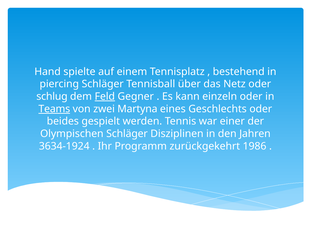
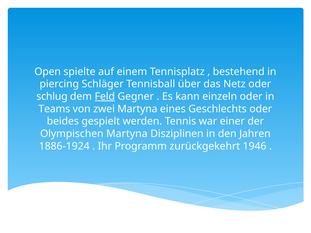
Hand: Hand -> Open
Teams underline: present -> none
Olympischen Schläger: Schläger -> Martyna
3634-1924: 3634-1924 -> 1886-1924
1986: 1986 -> 1946
